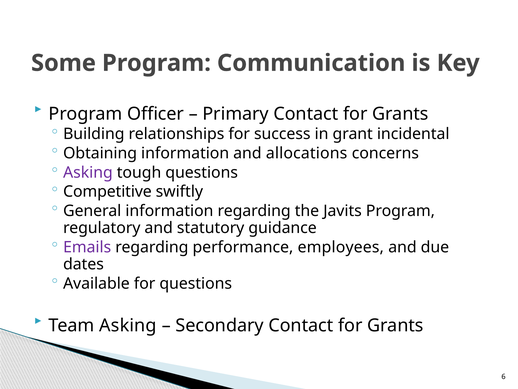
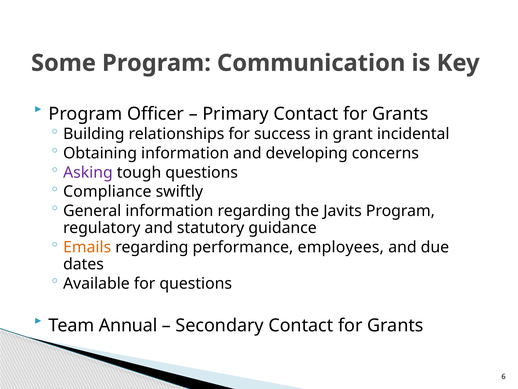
allocations: allocations -> developing
Competitive: Competitive -> Compliance
Emails colour: purple -> orange
Team Asking: Asking -> Annual
